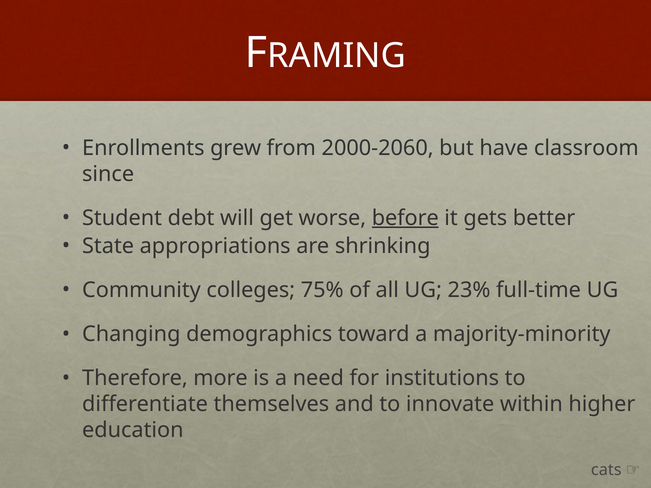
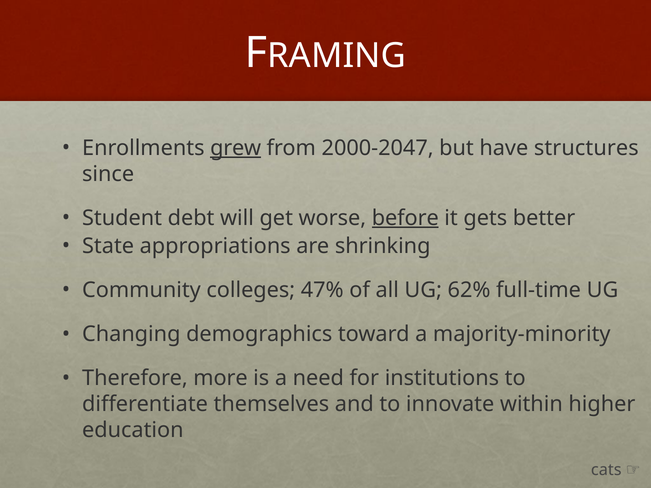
grew underline: none -> present
2000-2060: 2000-2060 -> 2000-2047
classroom: classroom -> structures
75%: 75% -> 47%
23%: 23% -> 62%
